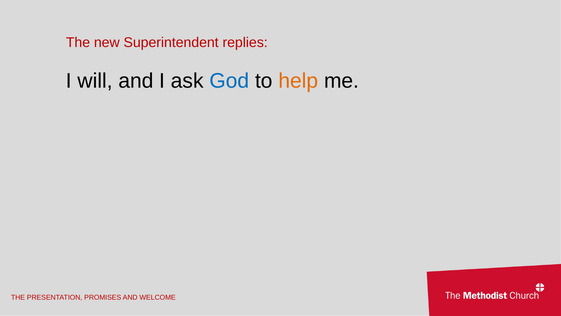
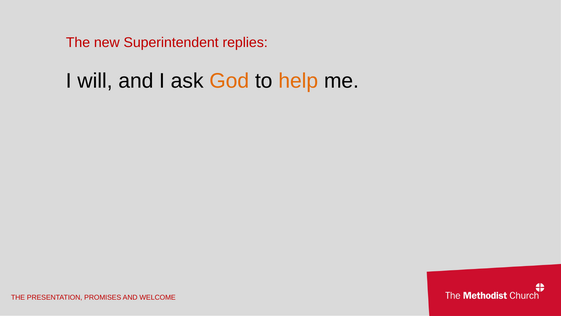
God colour: blue -> orange
